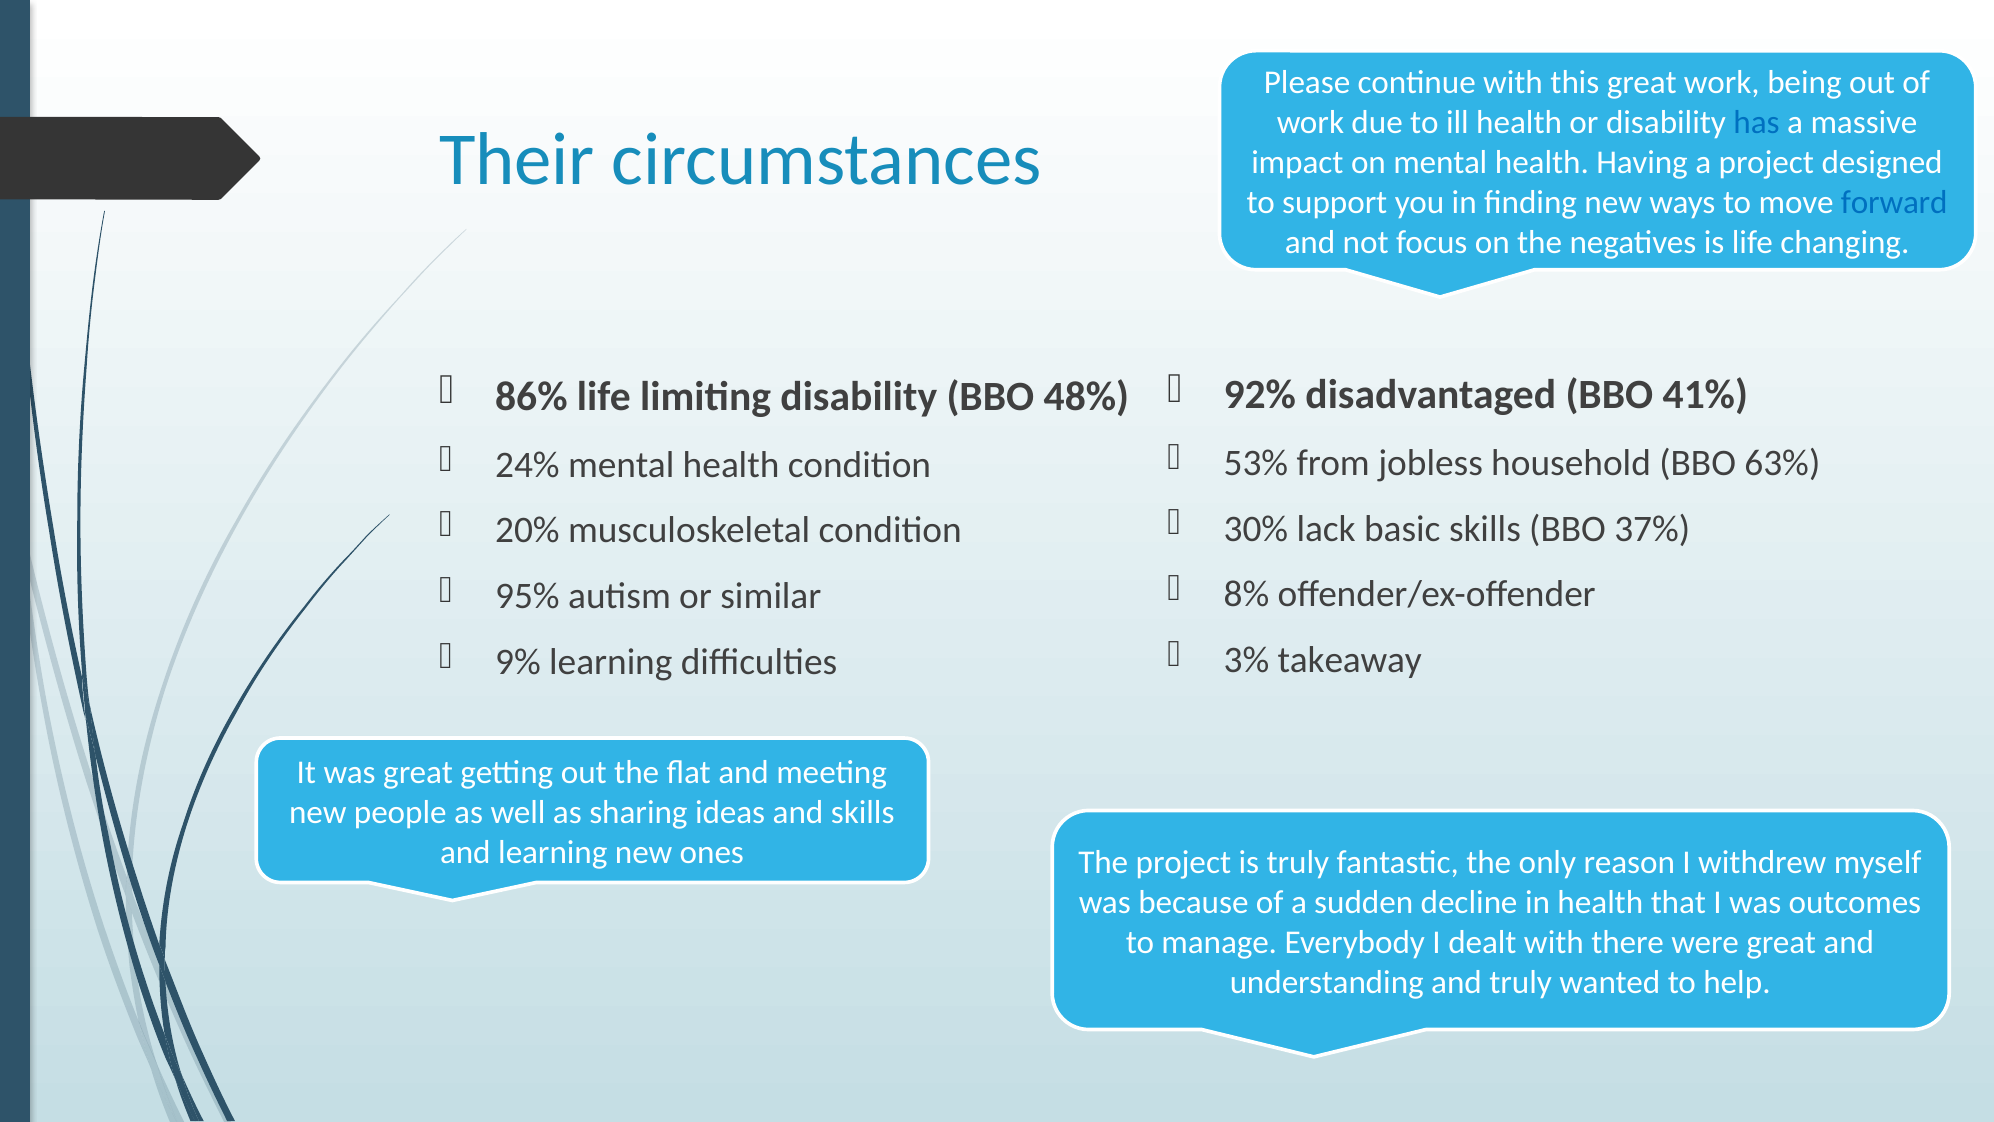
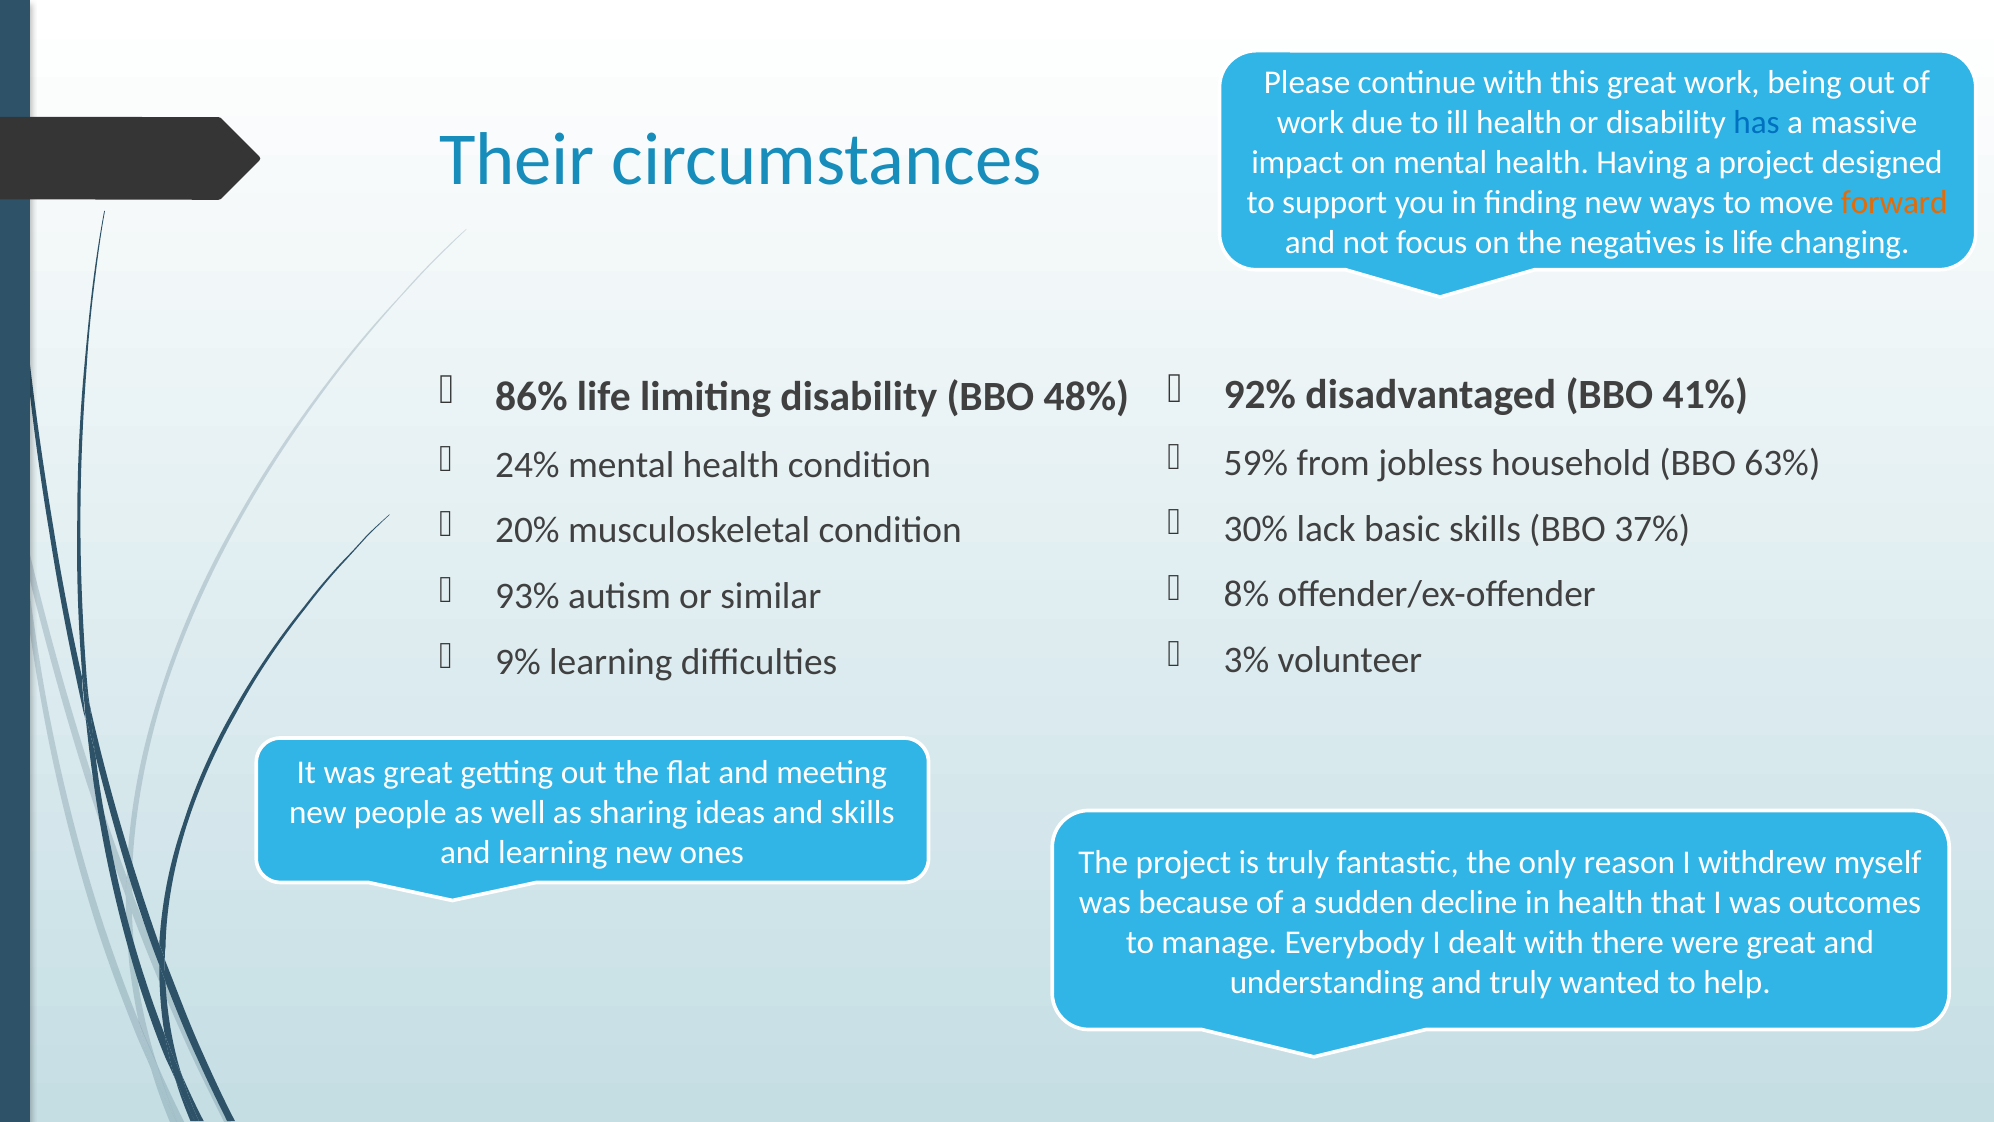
forward colour: blue -> orange
53%: 53% -> 59%
95%: 95% -> 93%
takeaway: takeaway -> volunteer
